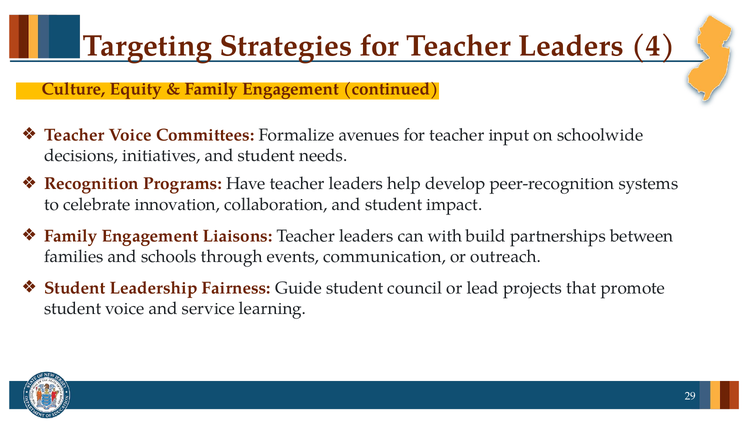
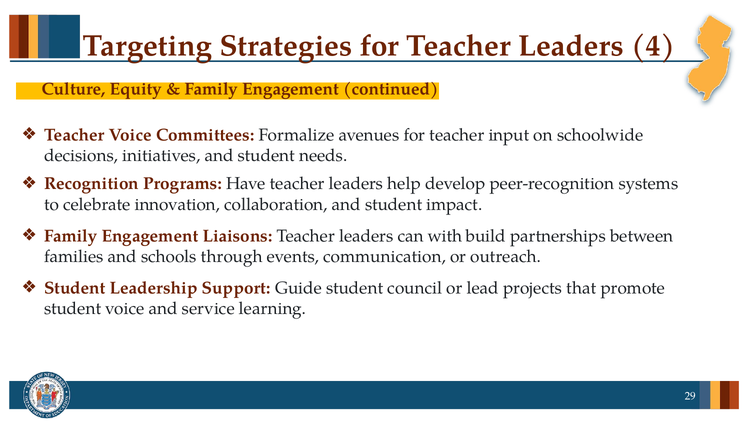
Fairness: Fairness -> Support
